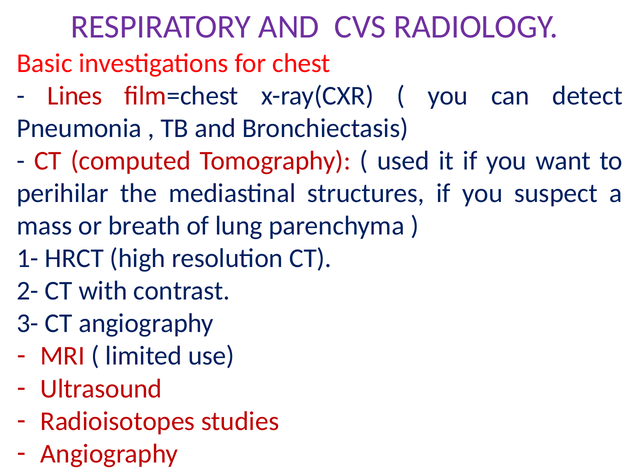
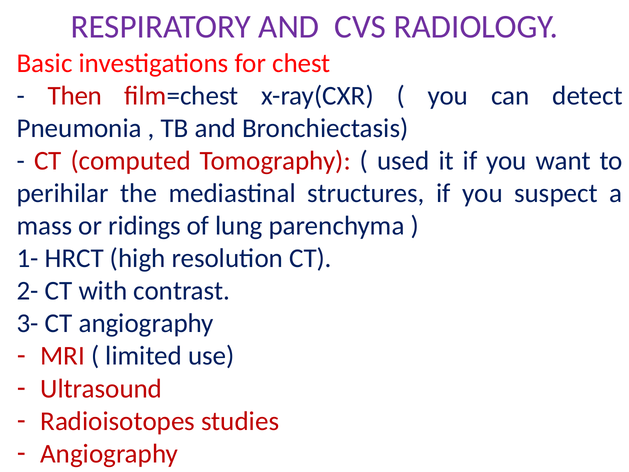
Lines: Lines -> Then
breath: breath -> ridings
